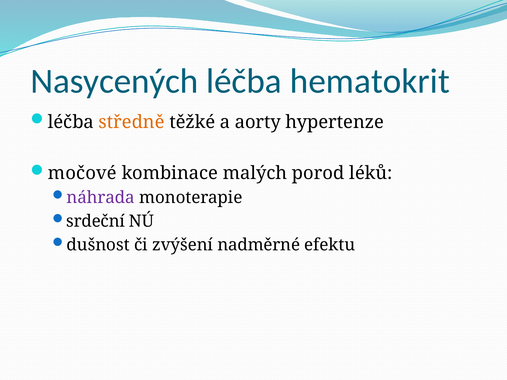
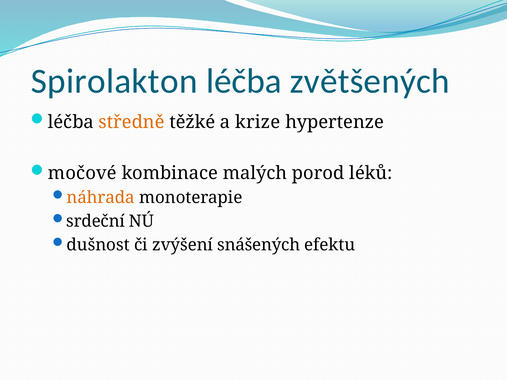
Nasycených: Nasycených -> Spirolakton
hematokrit: hematokrit -> zvětšených
aorty: aorty -> krize
náhrada colour: purple -> orange
nadměrné: nadměrné -> snášených
